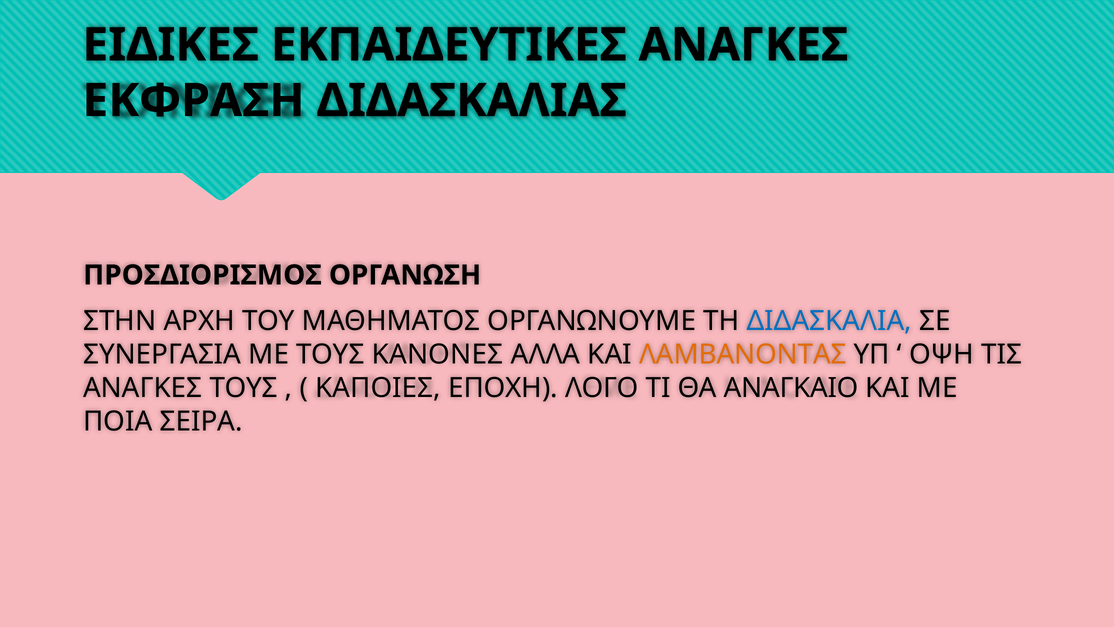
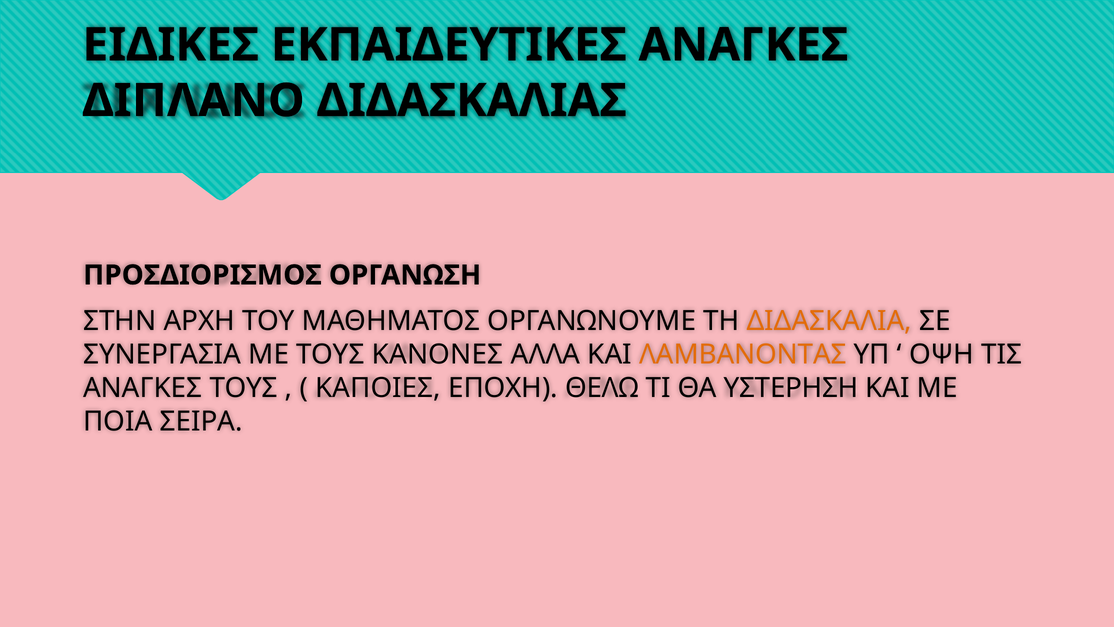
ΕΚΦΡΑΣΗ: ΕΚΦΡΑΣΗ -> ΔΙΠΛΑΝΟ
ΔΙΔΑΣΚΑΛΙΑ colour: blue -> orange
ΛΟΓΟ: ΛΟΓΟ -> ΘΕΛΩ
ΑΝΑΓΚΑΙΟ: ΑΝΑΓΚΑΙΟ -> ΥΣΤΕΡΗΣΗ
